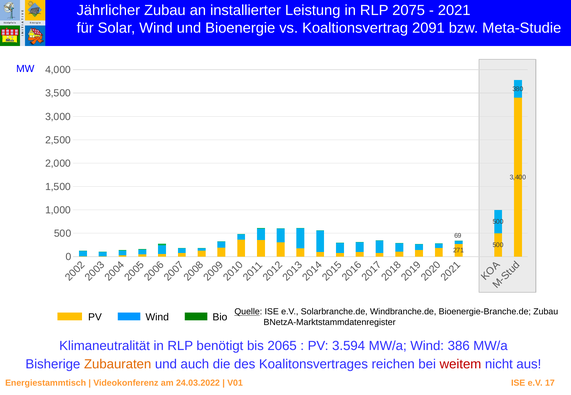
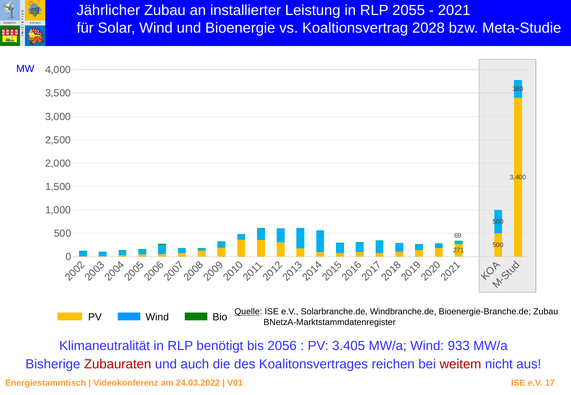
2075: 2075 -> 2055
2091: 2091 -> 2028
2065: 2065 -> 2056
3.594: 3.594 -> 3.405
386: 386 -> 933
Zubauraten colour: orange -> red
